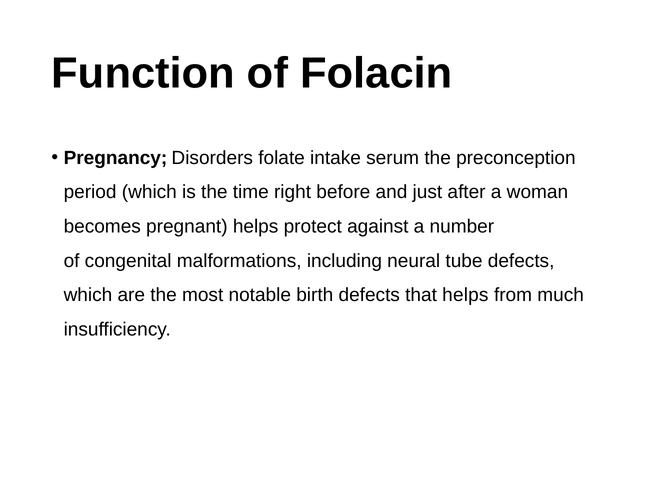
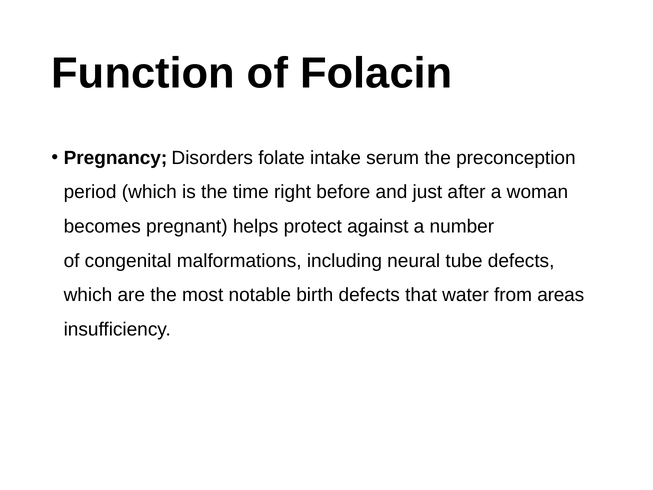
that helps: helps -> water
much: much -> areas
